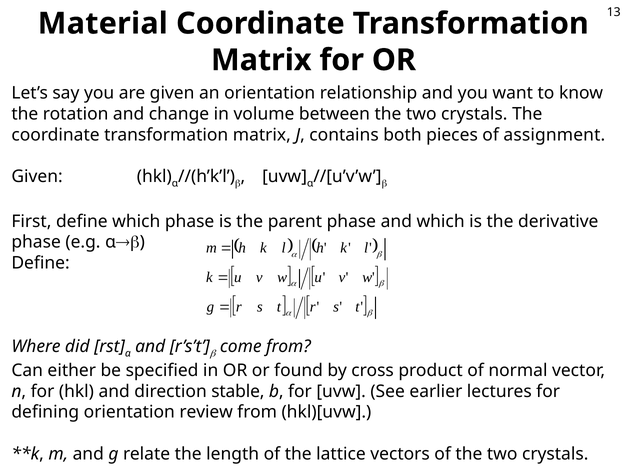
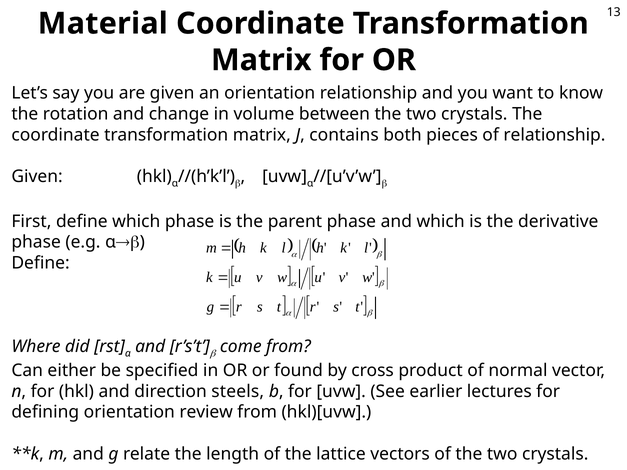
of assignment: assignment -> relationship
stable: stable -> steels
